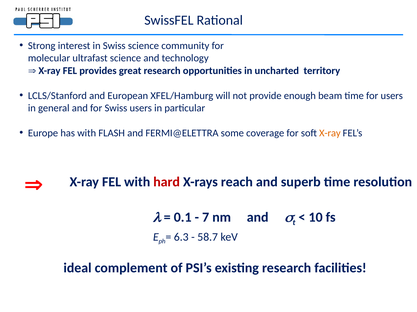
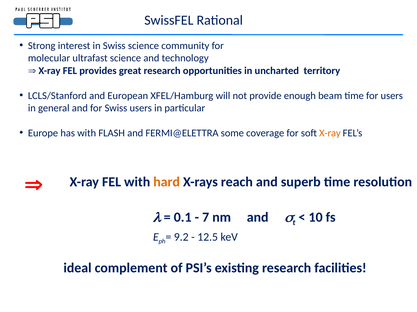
hard colour: red -> orange
6.3: 6.3 -> 9.2
58.7: 58.7 -> 12.5
